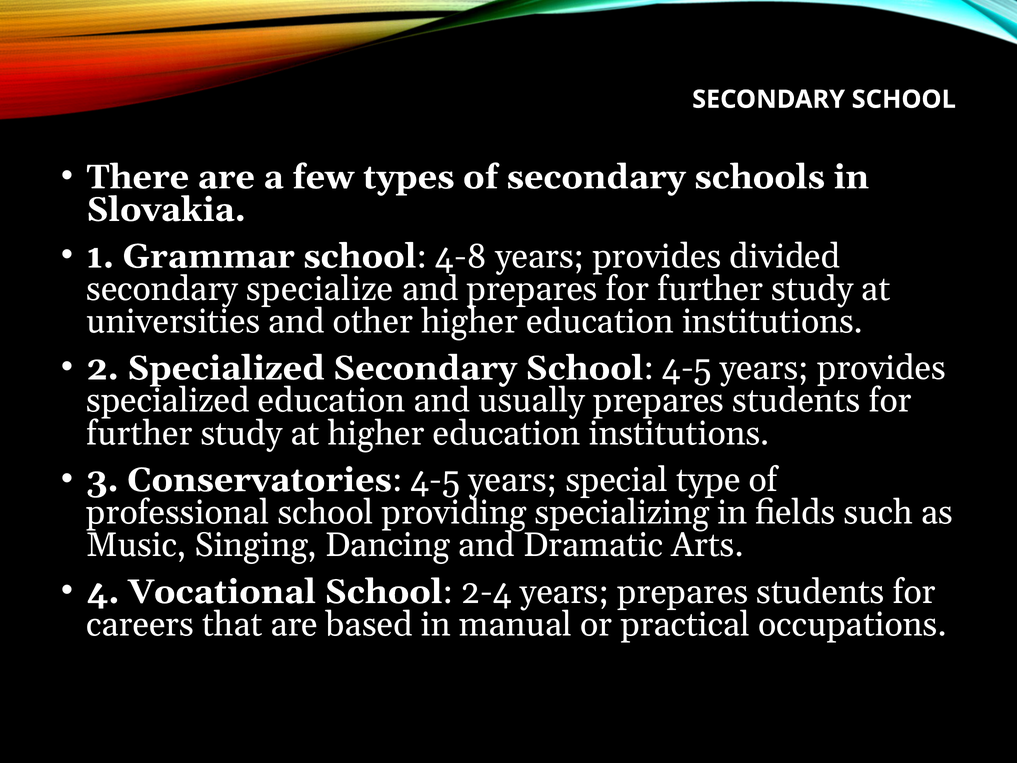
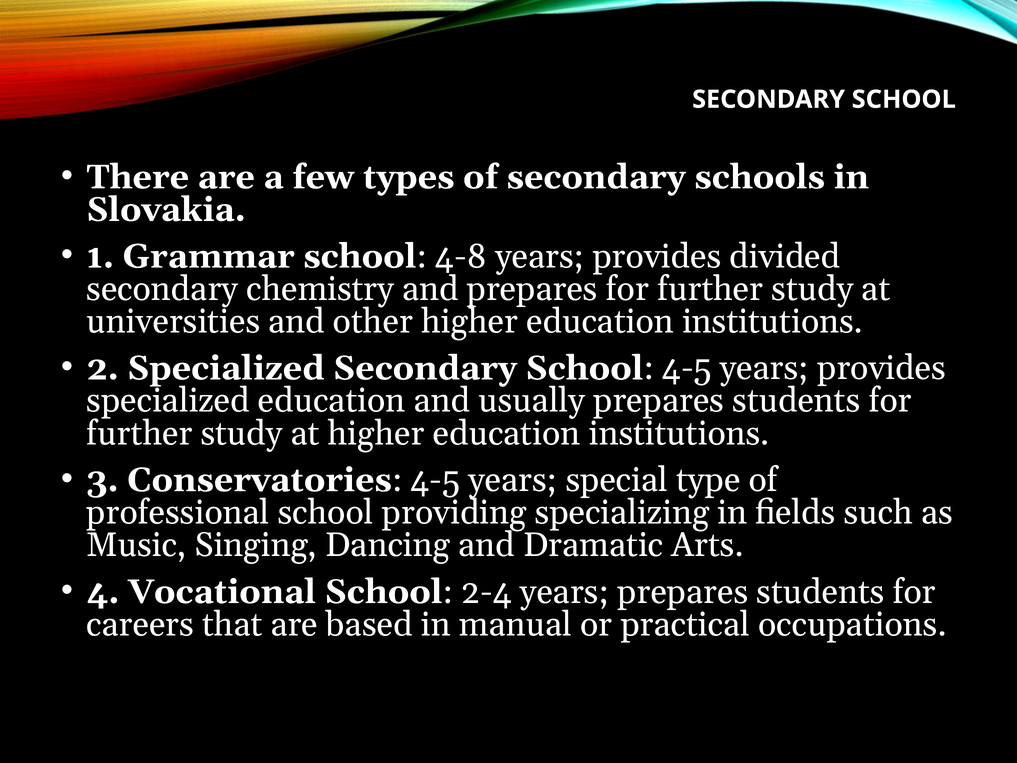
specialize: specialize -> chemistry
